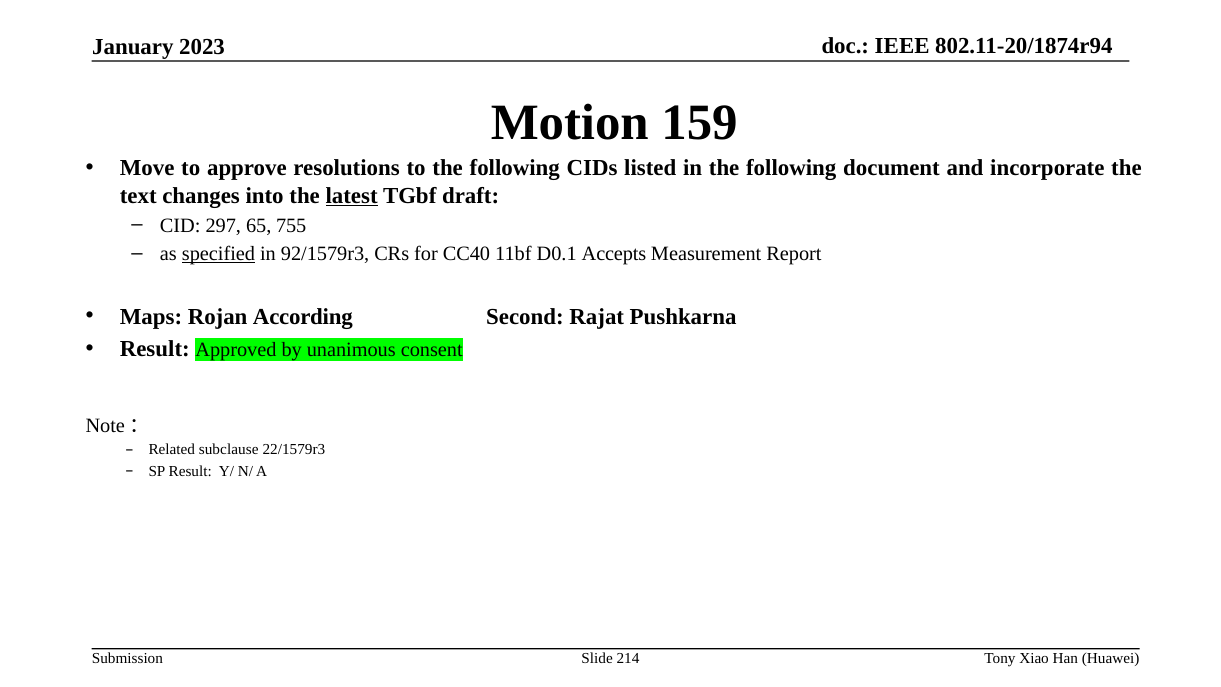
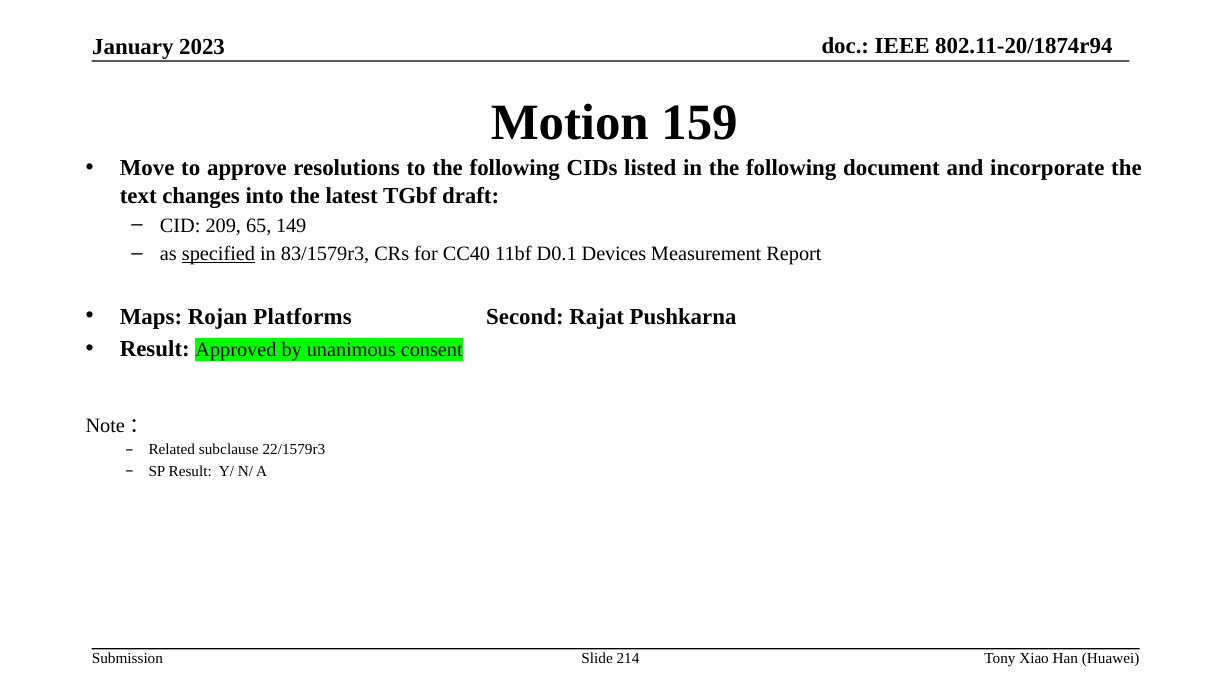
latest underline: present -> none
297: 297 -> 209
755: 755 -> 149
92/1579r3: 92/1579r3 -> 83/1579r3
Accepts: Accepts -> Devices
According: According -> Platforms
